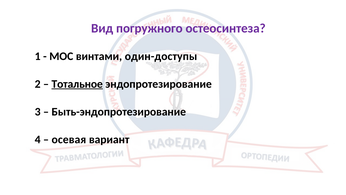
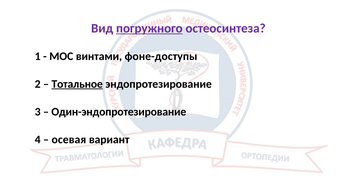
погружного underline: none -> present
один-доступы: один-доступы -> фоне-доступы
Быть-эндопротезирование: Быть-эндопротезирование -> Один-эндопротезирование
